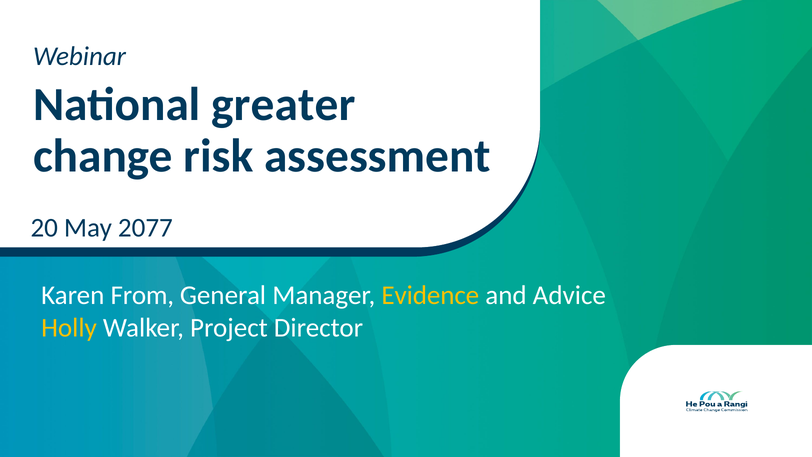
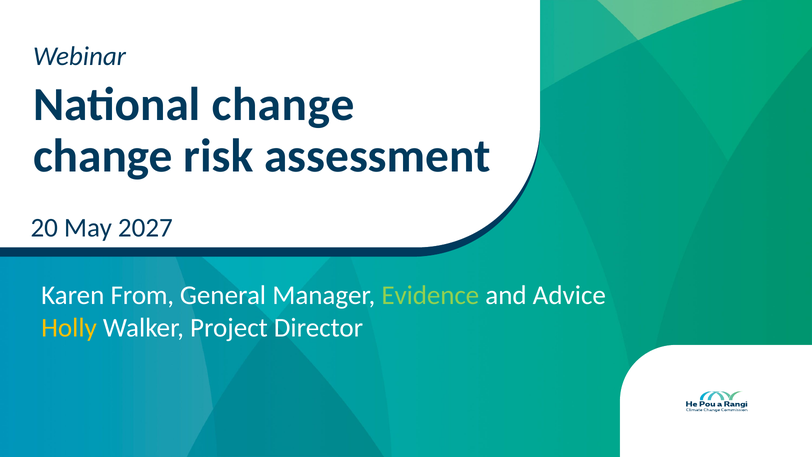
National greater: greater -> change
2077: 2077 -> 2027
Evidence colour: yellow -> light green
